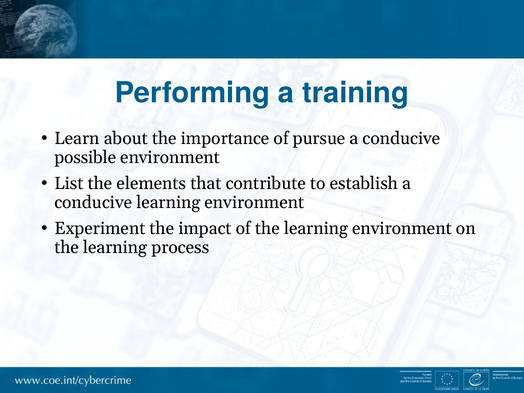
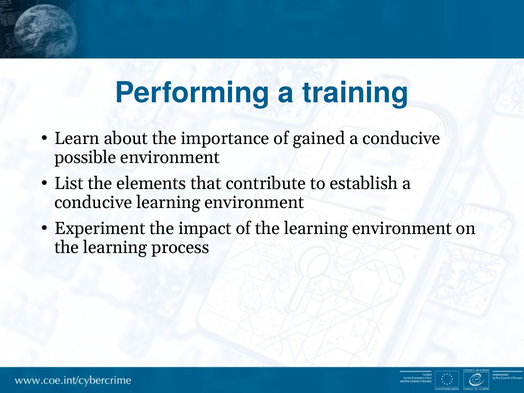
pursue: pursue -> gained
